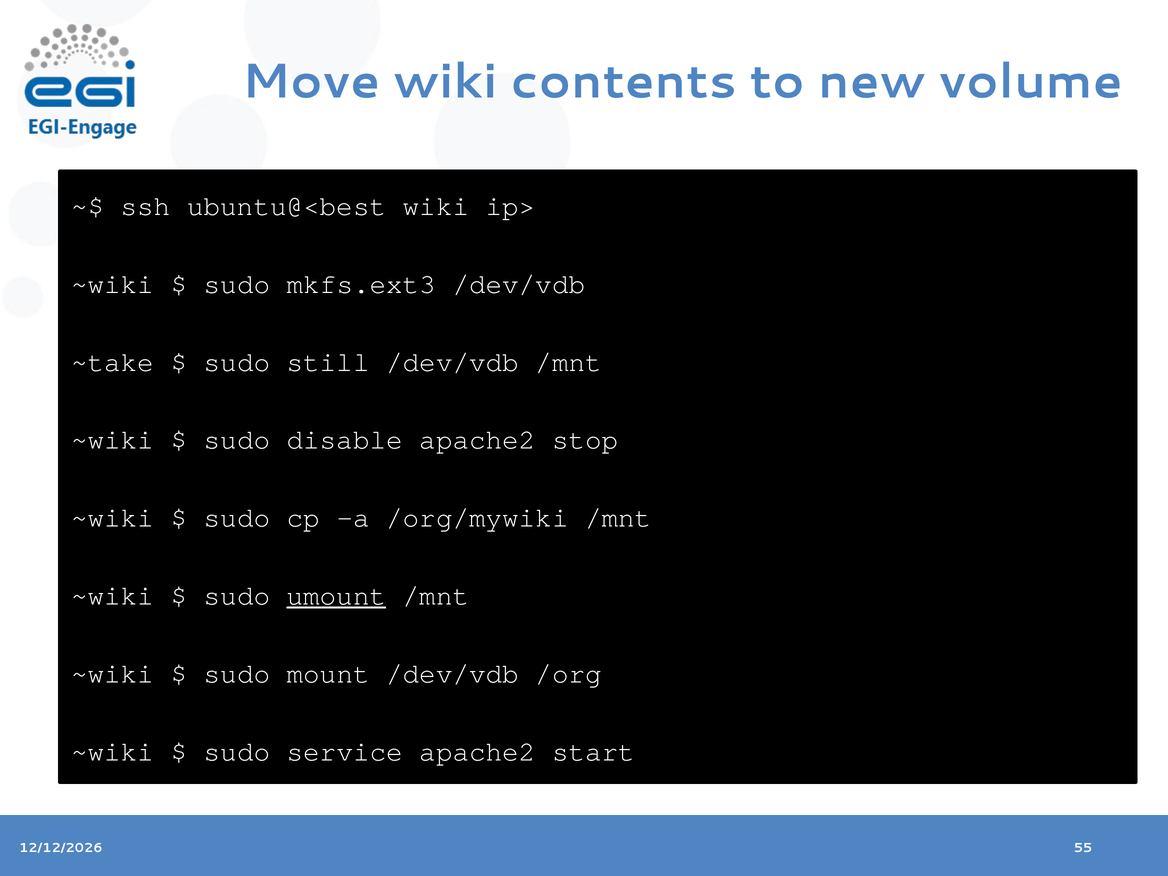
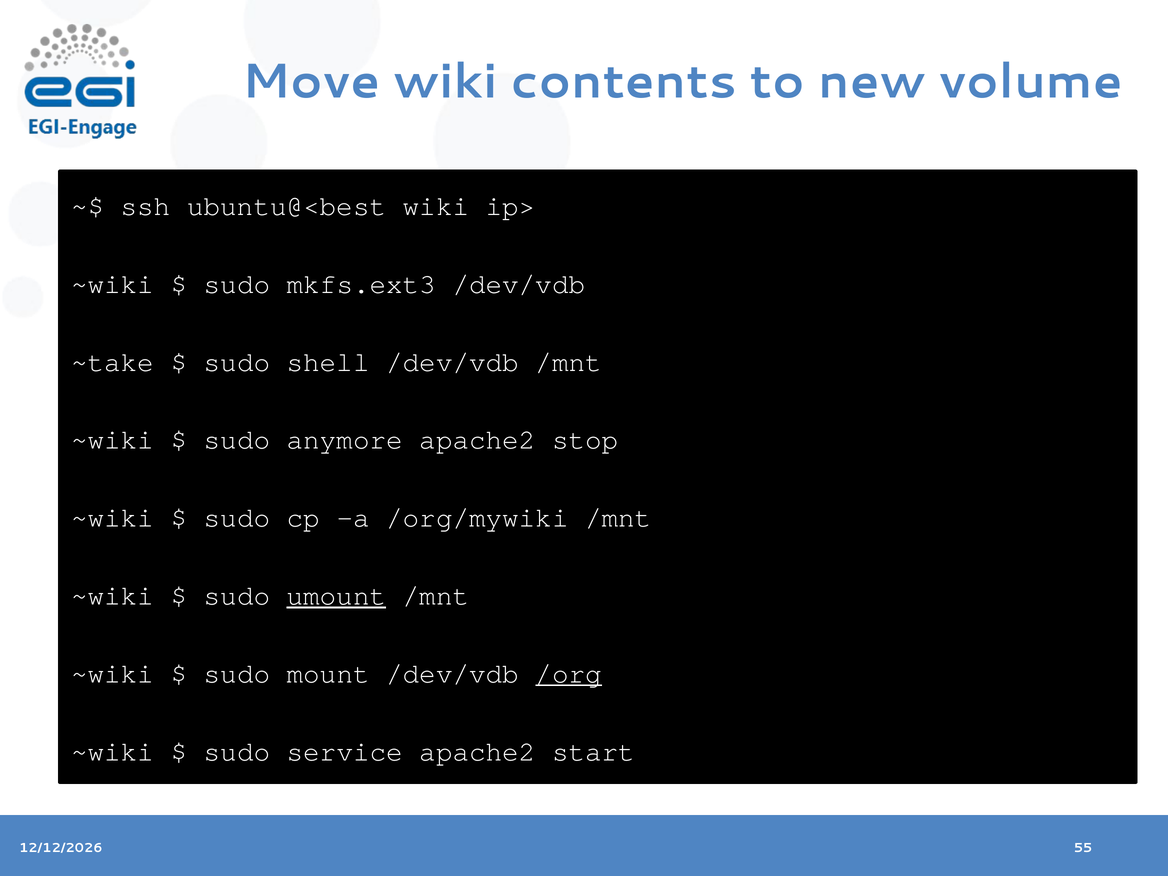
still: still -> shell
disable: disable -> anymore
/org underline: none -> present
